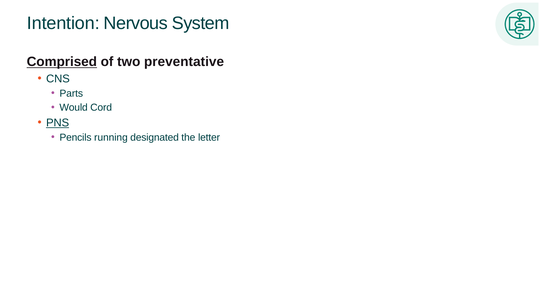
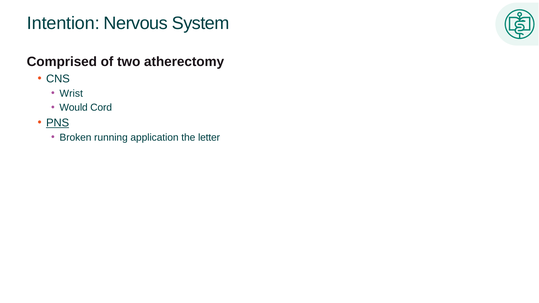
Comprised underline: present -> none
preventative: preventative -> atherectomy
Parts: Parts -> Wrist
Pencils: Pencils -> Broken
designated: designated -> application
